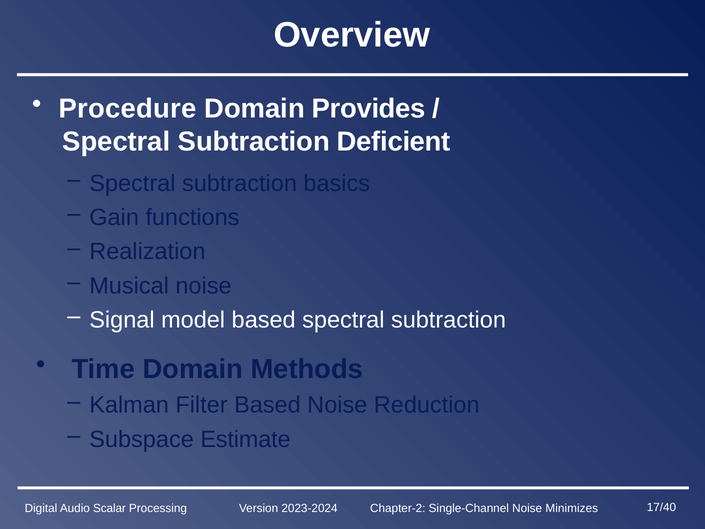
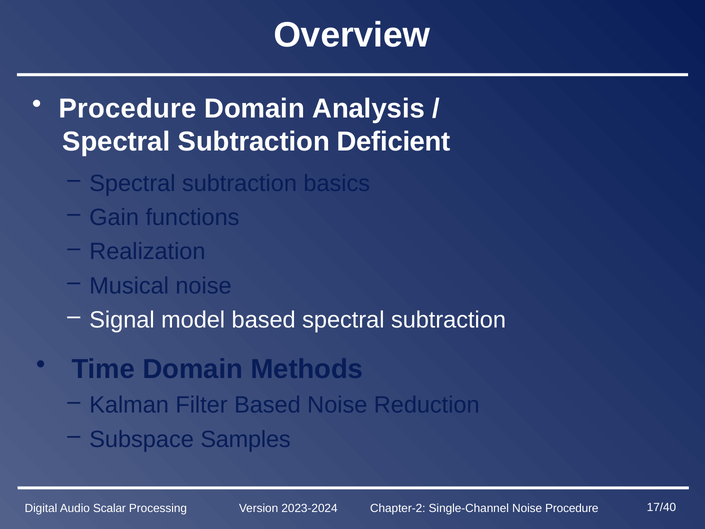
Provides: Provides -> Analysis
Estimate: Estimate -> Samples
Noise Minimizes: Minimizes -> Procedure
